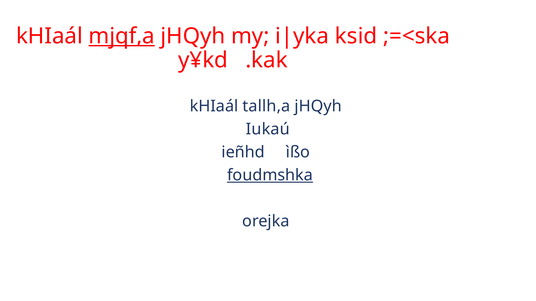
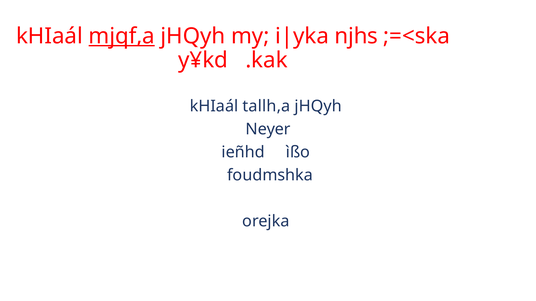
ksid: ksid -> njhs
Iukaú: Iukaú -> Neyer
foudmshka underline: present -> none
